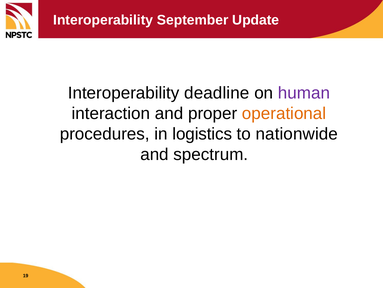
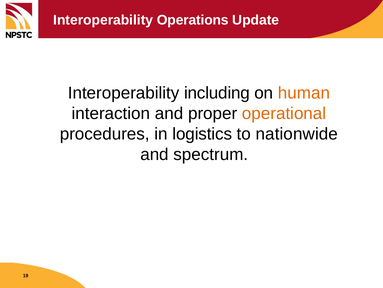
September: September -> Operations
deadline: deadline -> including
human colour: purple -> orange
